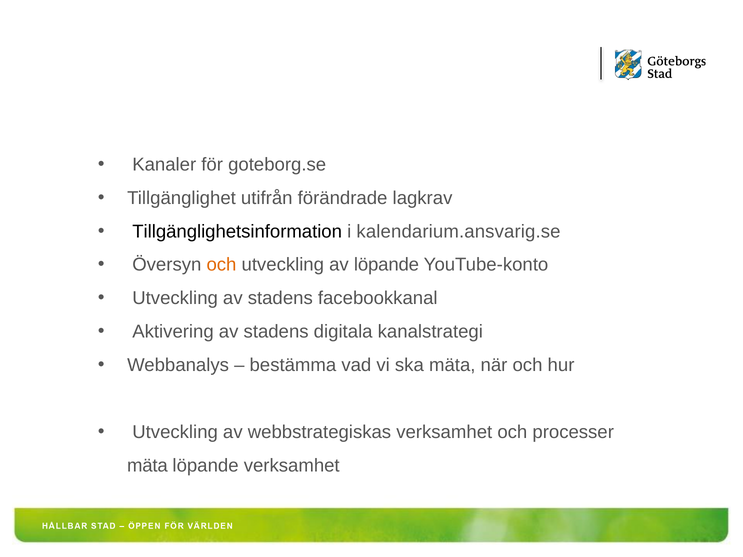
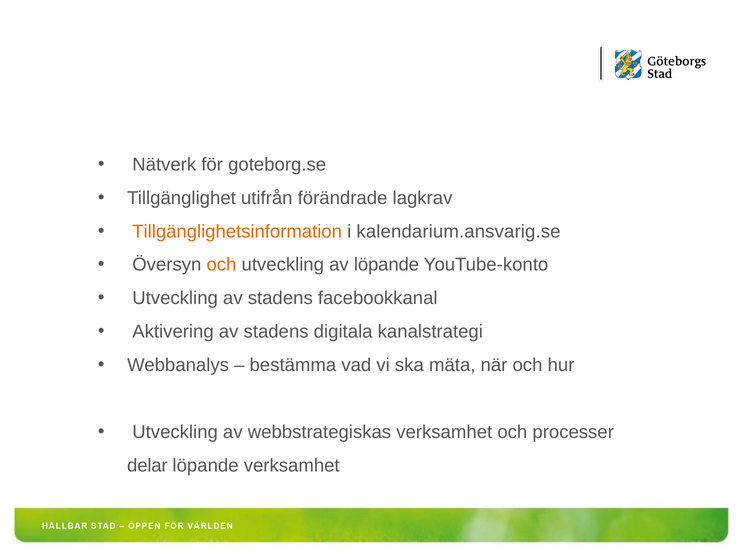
Kanaler: Kanaler -> Nätverk
Tillgänglighetsinformation colour: black -> orange
mäta at (147, 466): mäta -> delar
